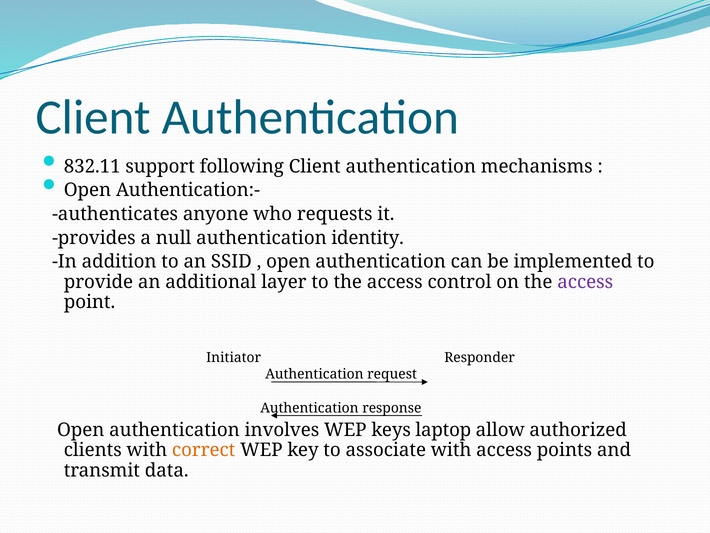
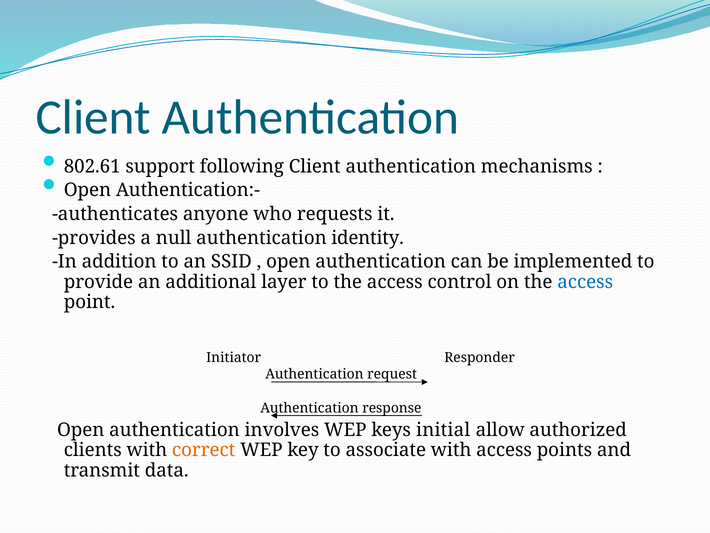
832.11: 832.11 -> 802.61
access at (585, 282) colour: purple -> blue
laptop: laptop -> initial
